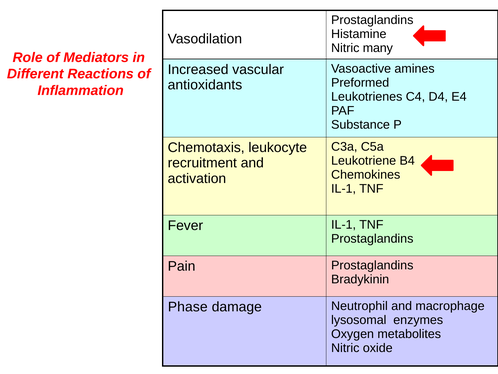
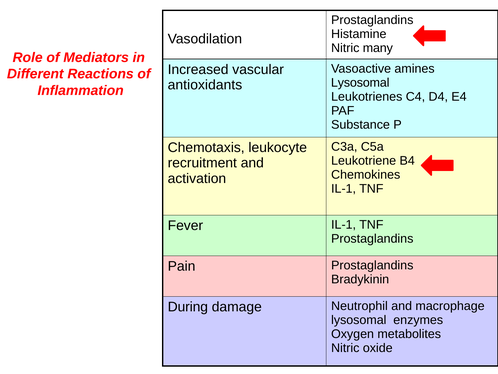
Preformed at (360, 83): Preformed -> Lysosomal
Phase: Phase -> During
